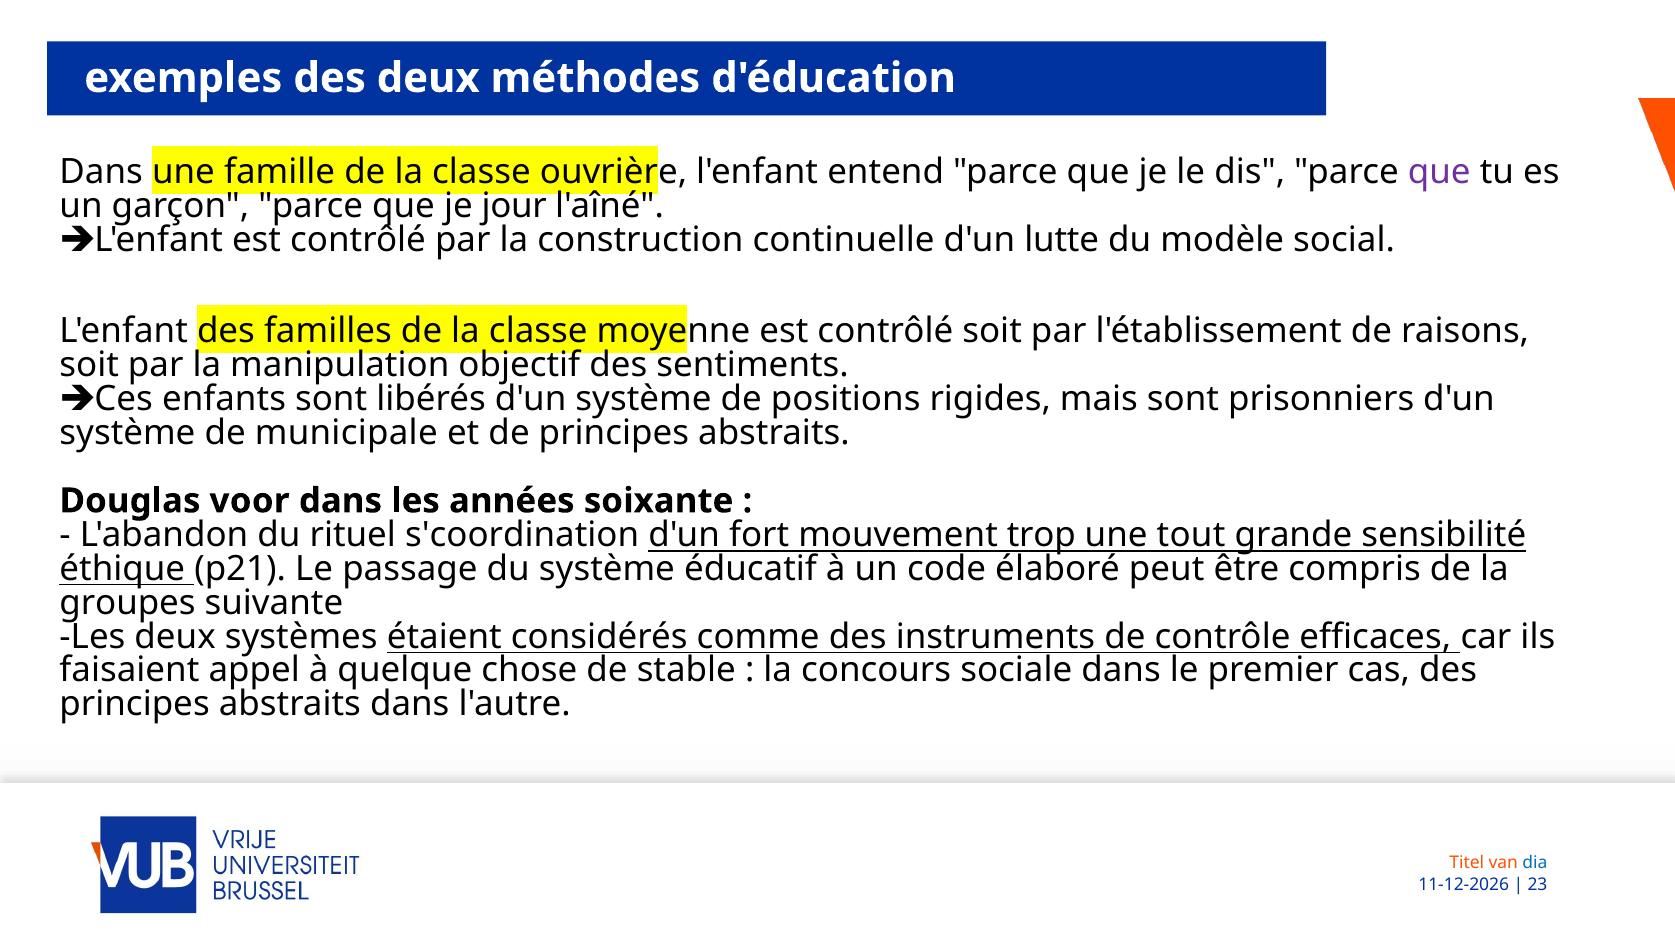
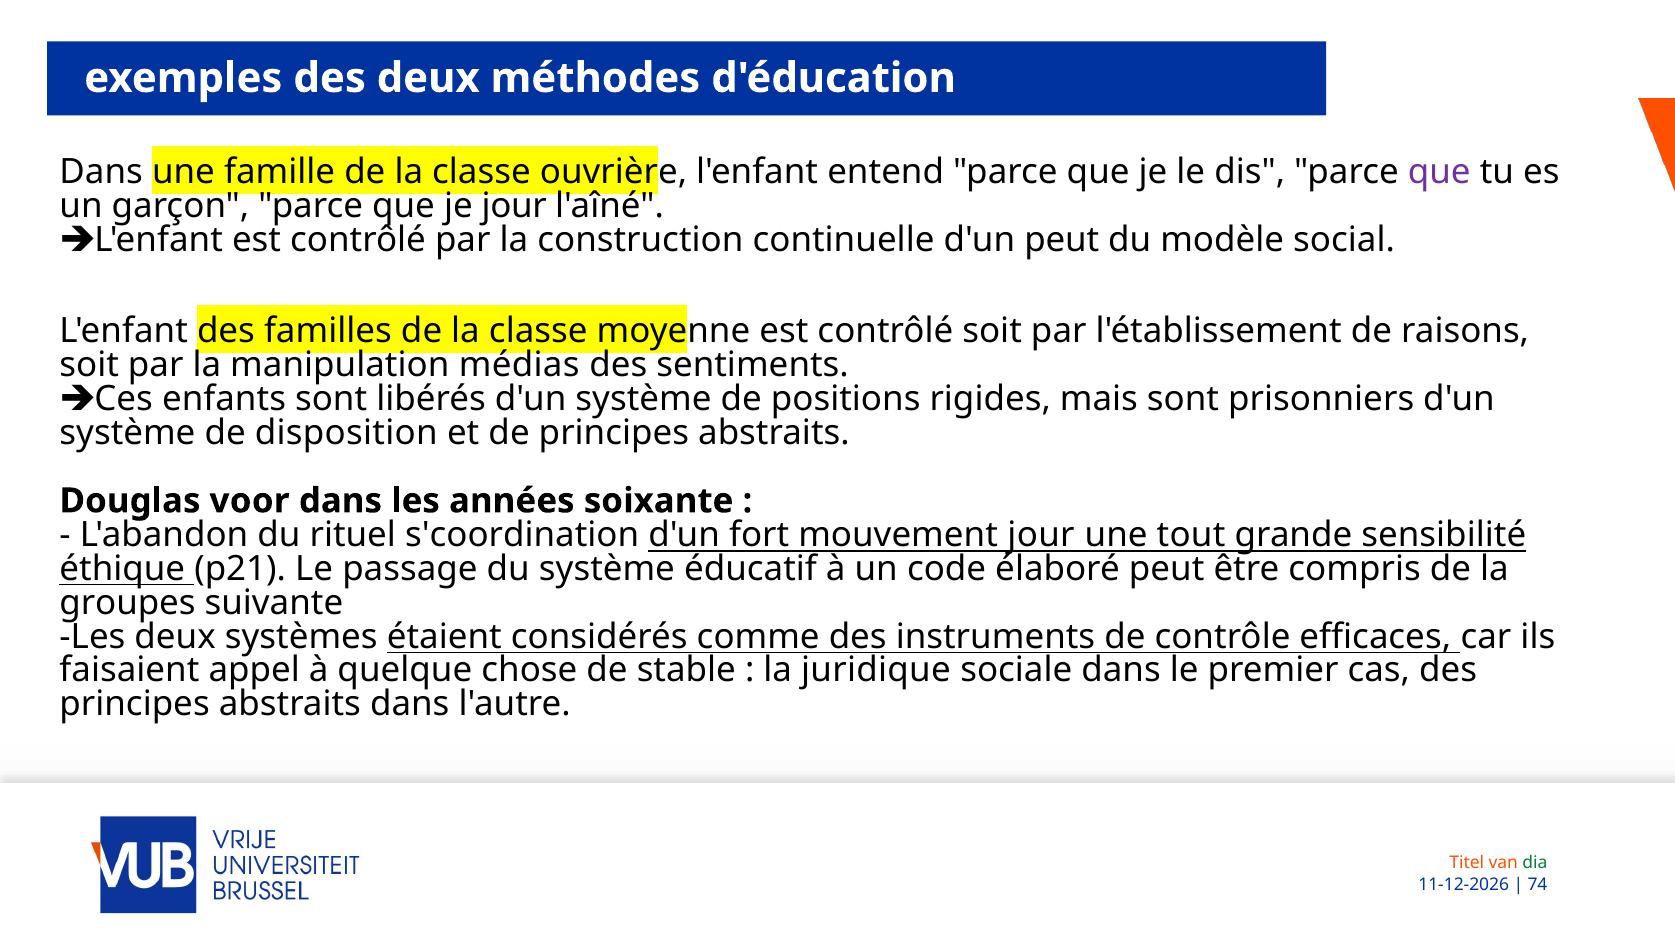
d'un lutte: lutte -> peut
objectif: objectif -> médias
municipale: municipale -> disposition
mouvement trop: trop -> jour
concours: concours -> juridique
dia colour: blue -> green
23: 23 -> 74
